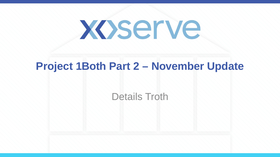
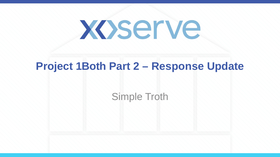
November: November -> Response
Details: Details -> Simple
